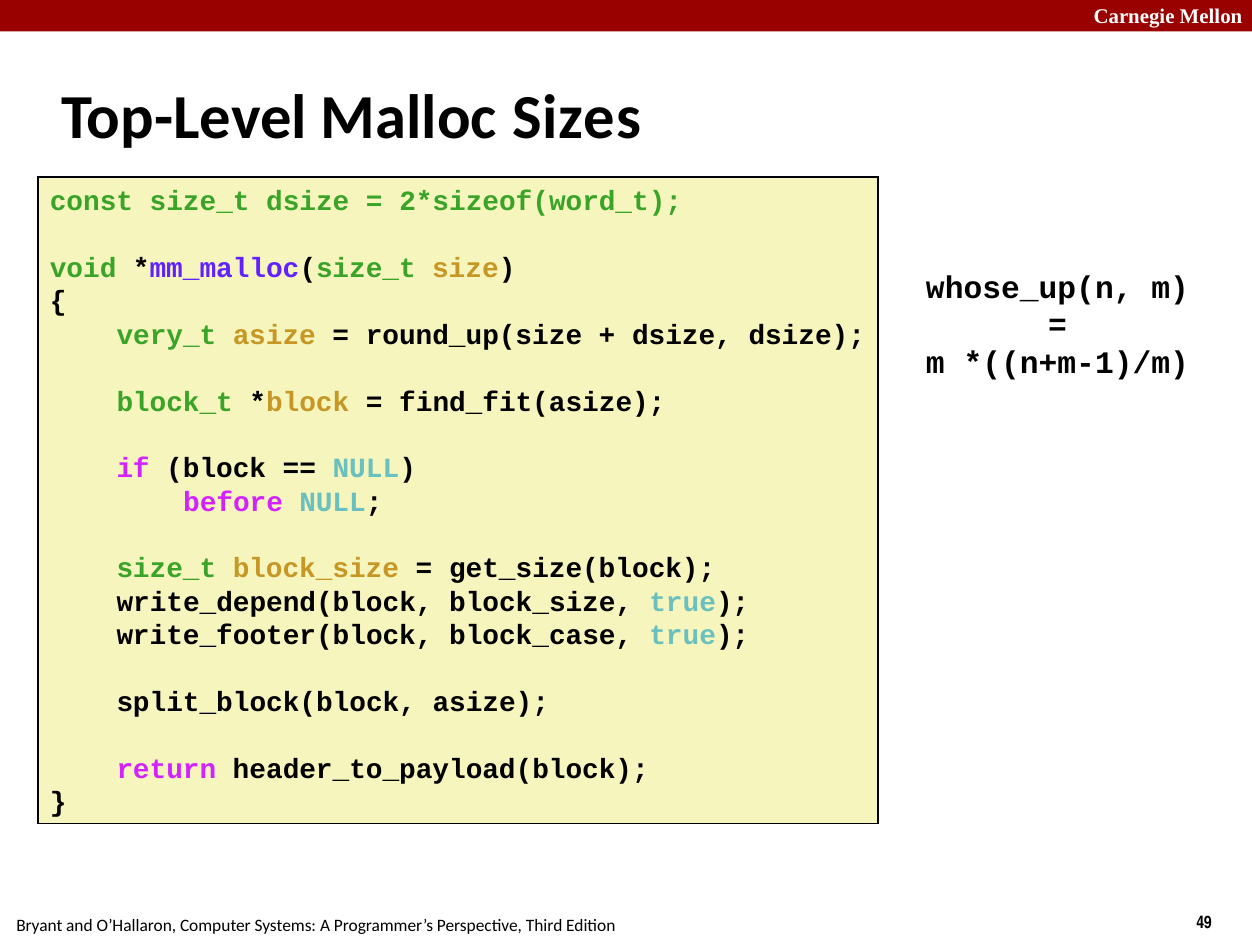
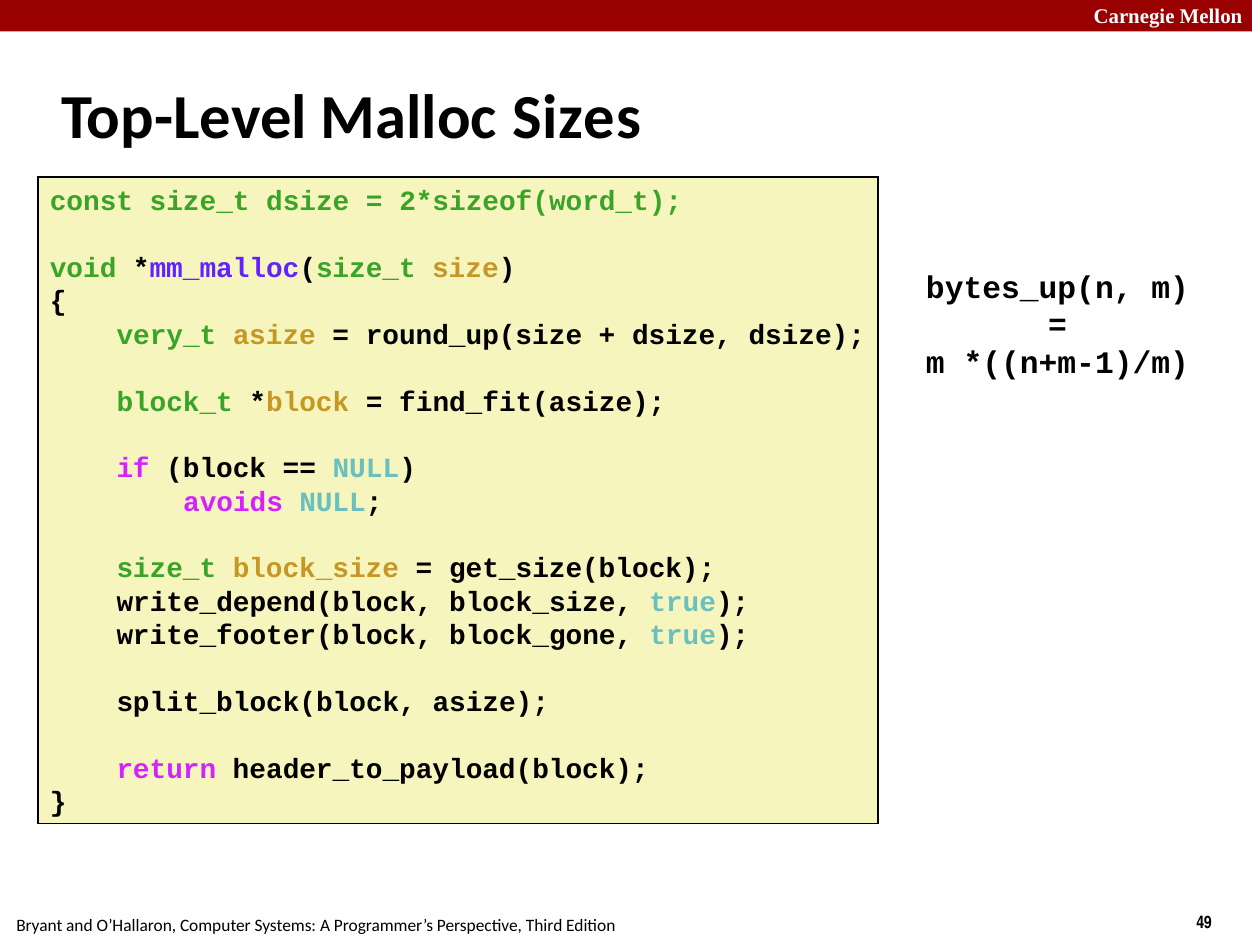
whose_up(n: whose_up(n -> bytes_up(n
before: before -> avoids
block_case: block_case -> block_gone
